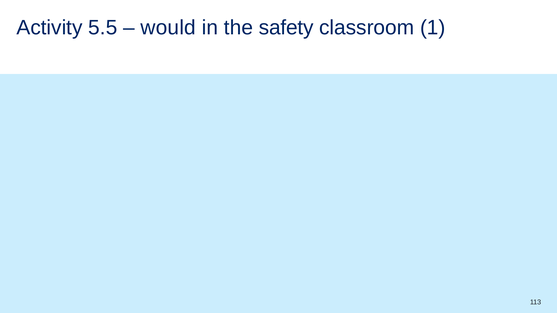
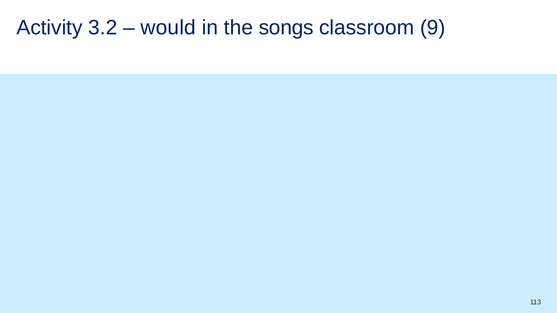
5.5: 5.5 -> 3.2
safety: safety -> songs
1: 1 -> 9
